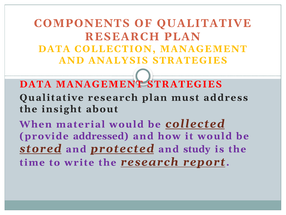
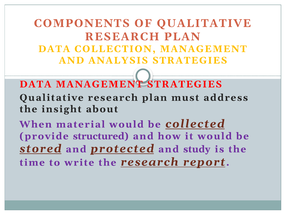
addressed: addressed -> structured
